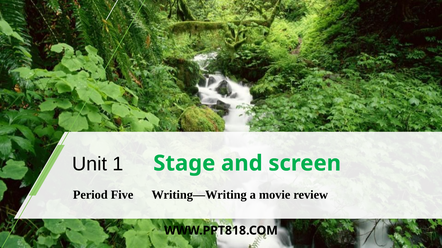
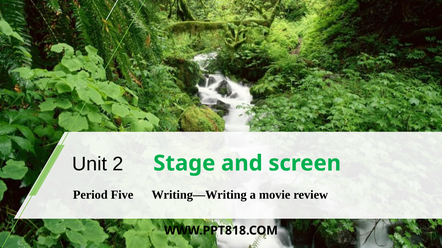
1: 1 -> 2
